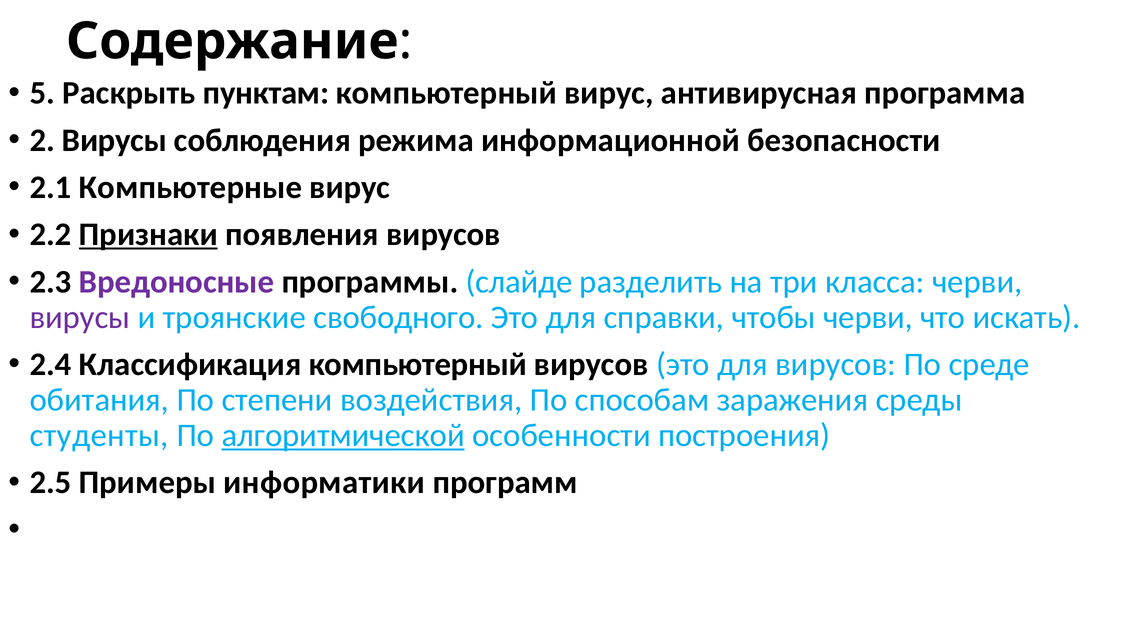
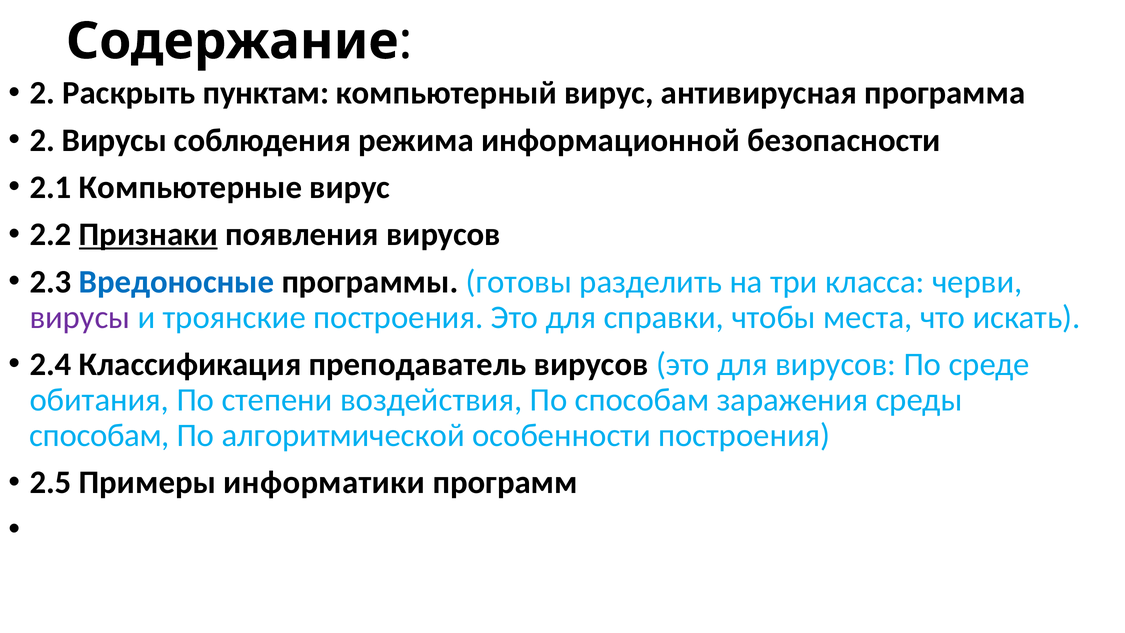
5 at (42, 93): 5 -> 2
Вредоносные colour: purple -> blue
слайде: слайде -> готовы
троянские свободного: свободного -> построения
чтобы черви: черви -> места
Классификация компьютерный: компьютерный -> преподаватель
студенты at (99, 435): студенты -> способам
алгоритмической underline: present -> none
